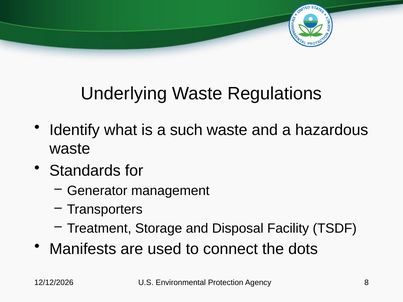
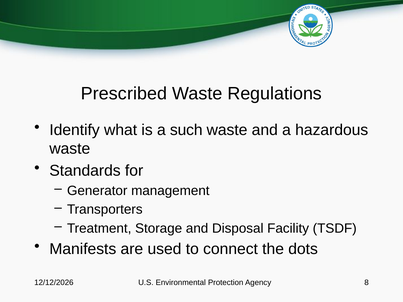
Underlying: Underlying -> Prescribed
